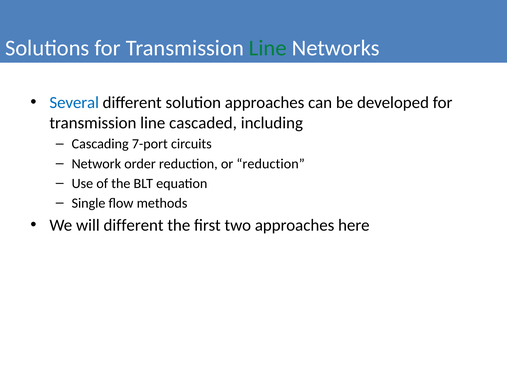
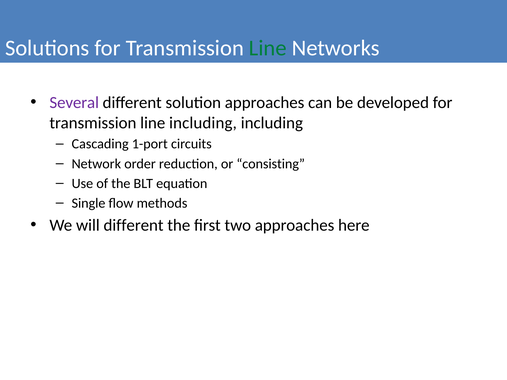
Several colour: blue -> purple
line cascaded: cascaded -> including
7-port: 7-port -> 1-port
or reduction: reduction -> consisting
